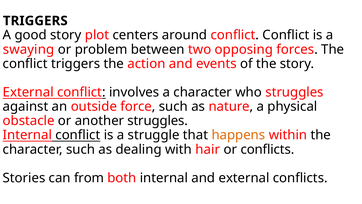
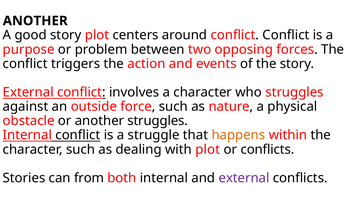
TRIGGERS at (35, 21): TRIGGERS -> ANOTHER
swaying: swaying -> purpose
with hair: hair -> plot
external at (244, 178) colour: black -> purple
